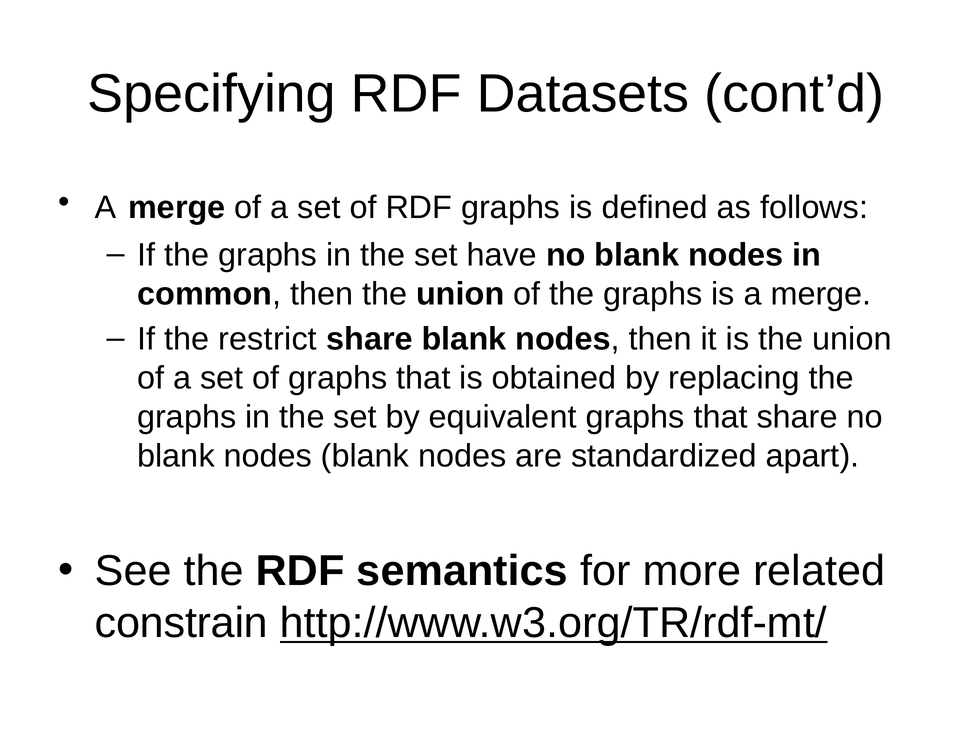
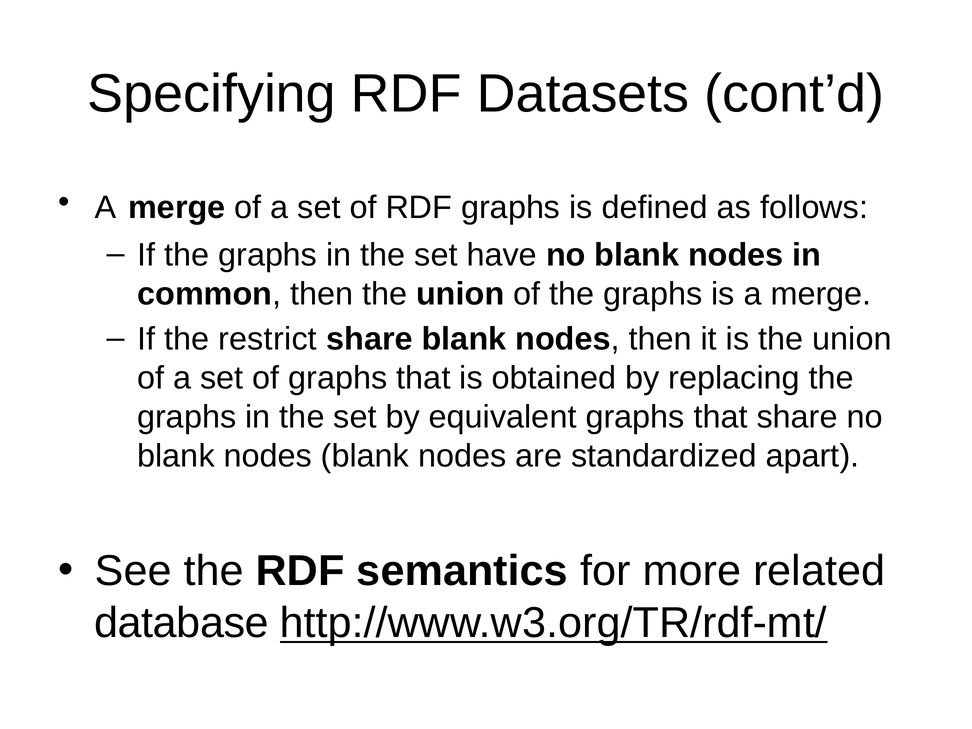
constrain: constrain -> database
